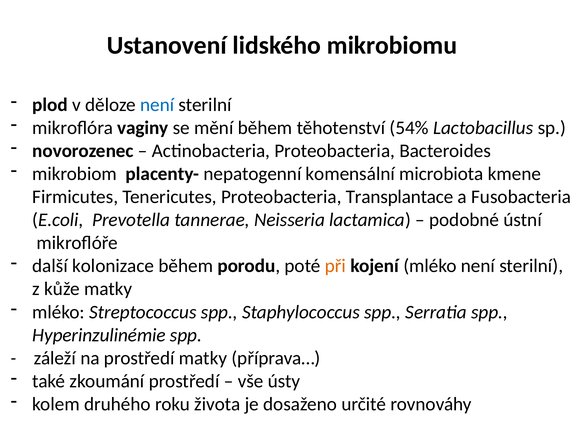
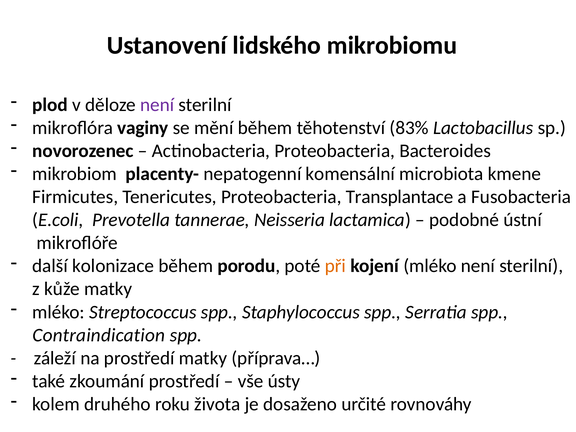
není at (157, 105) colour: blue -> purple
54%: 54% -> 83%
Hyperinzulinémie: Hyperinzulinémie -> Contraindication
